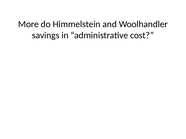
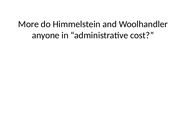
savings: savings -> anyone
